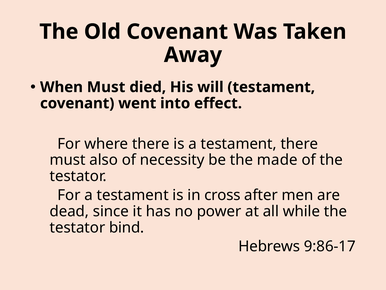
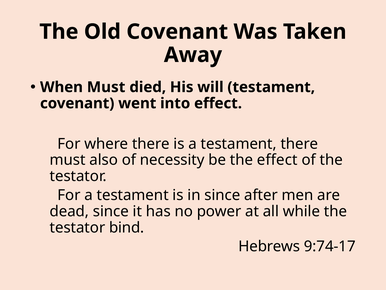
the made: made -> effect
in cross: cross -> since
9:86-17: 9:86-17 -> 9:74-17
